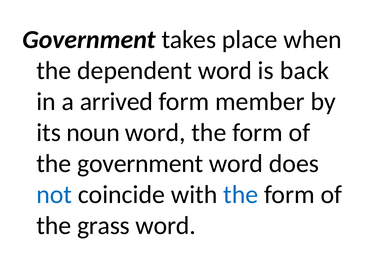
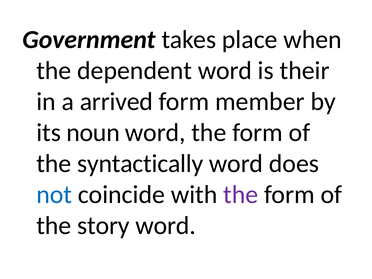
back: back -> their
the government: government -> syntactically
the at (241, 195) colour: blue -> purple
grass: grass -> story
